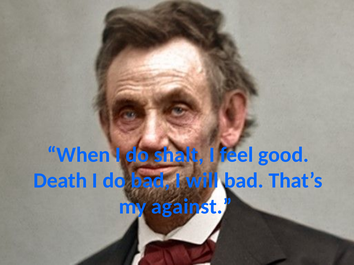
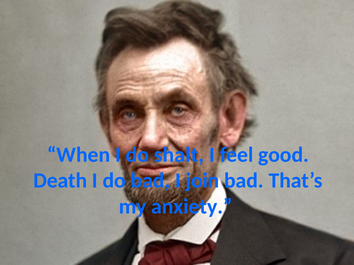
will: will -> join
against: against -> anxiety
